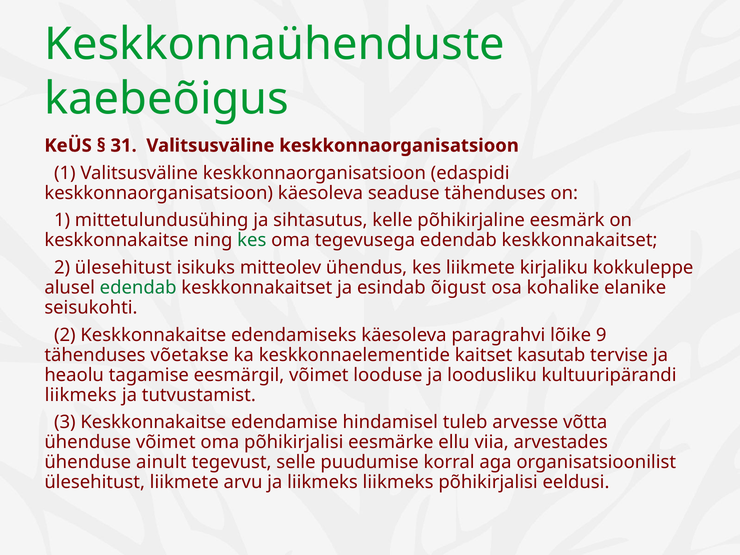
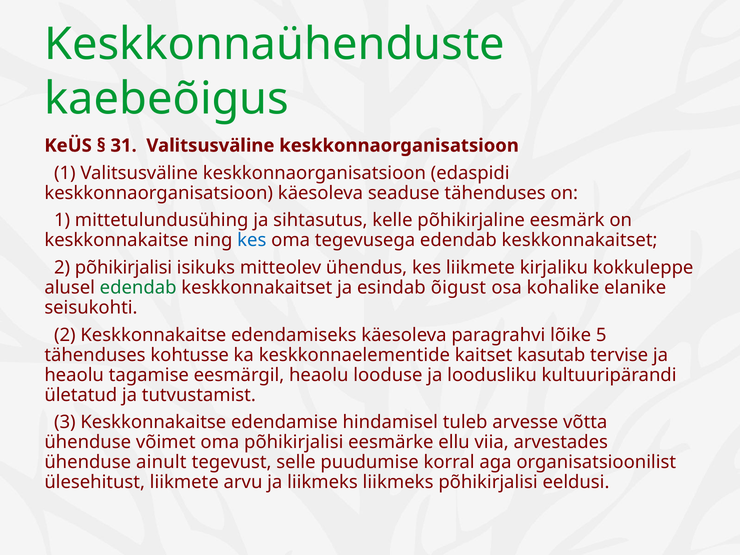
kes at (252, 240) colour: green -> blue
2 ülesehitust: ülesehitust -> põhikirjalisi
9: 9 -> 5
võetakse: võetakse -> kohtusse
eesmärgil võimet: võimet -> heaolu
liikmeks at (81, 395): liikmeks -> ületatud
